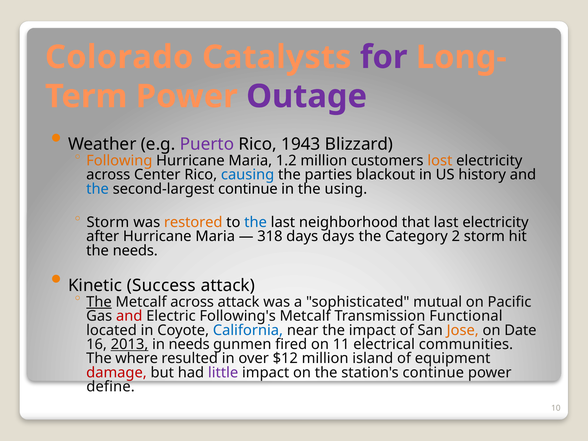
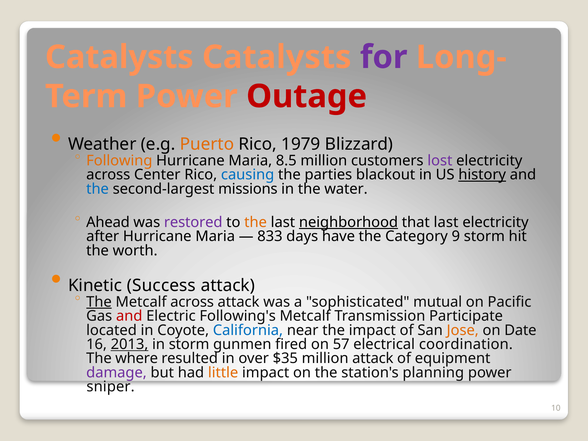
Colorado at (119, 57): Colorado -> Catalysts
Outage colour: purple -> red
Puerto colour: purple -> orange
1943: 1943 -> 1979
1.2: 1.2 -> 8.5
lost colour: orange -> purple
history underline: none -> present
second-largest continue: continue -> missions
using: using -> water
Storm at (108, 222): Storm -> Ahead
restored colour: orange -> purple
the at (256, 222) colour: blue -> orange
neighborhood underline: none -> present
318: 318 -> 833
days days: days -> have
2: 2 -> 9
the needs: needs -> worth
Functional: Functional -> Participate
in needs: needs -> storm
11: 11 -> 57
communities: communities -> coordination
$12: $12 -> $35
million island: island -> attack
damage colour: red -> purple
little colour: purple -> orange
station's continue: continue -> planning
define: define -> sniper
